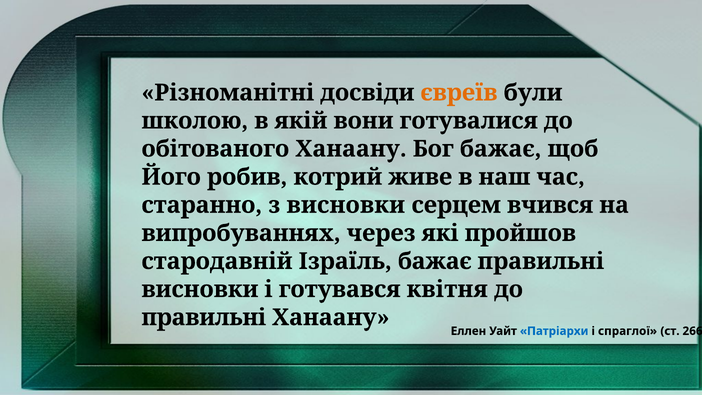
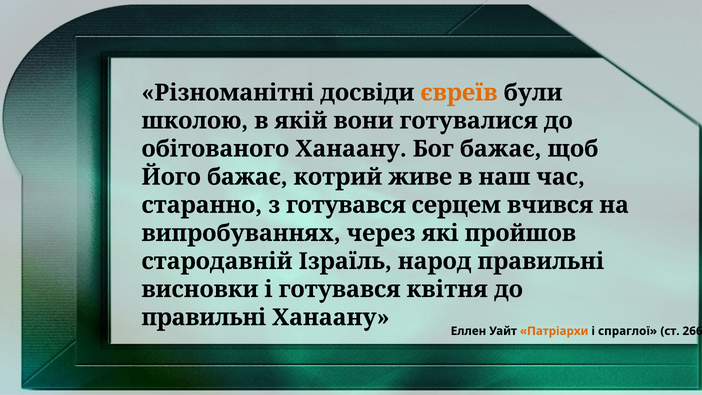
Його робив: робив -> бажає
з висновки: висновки -> готувався
Ізраїль бажає: бажає -> народ
Патріархи colour: blue -> orange
